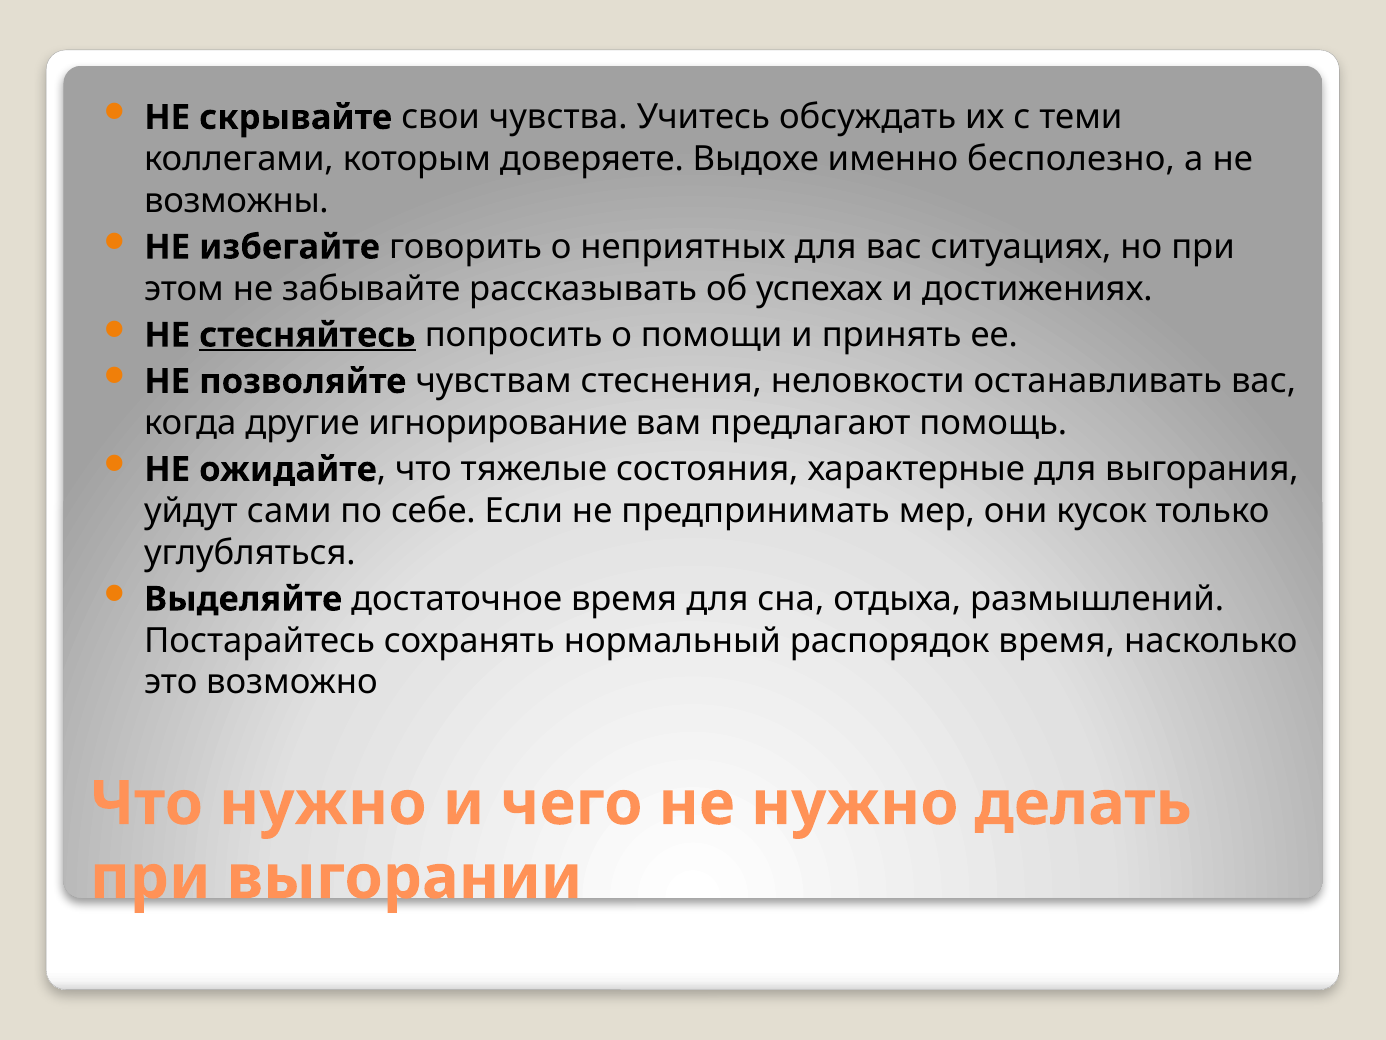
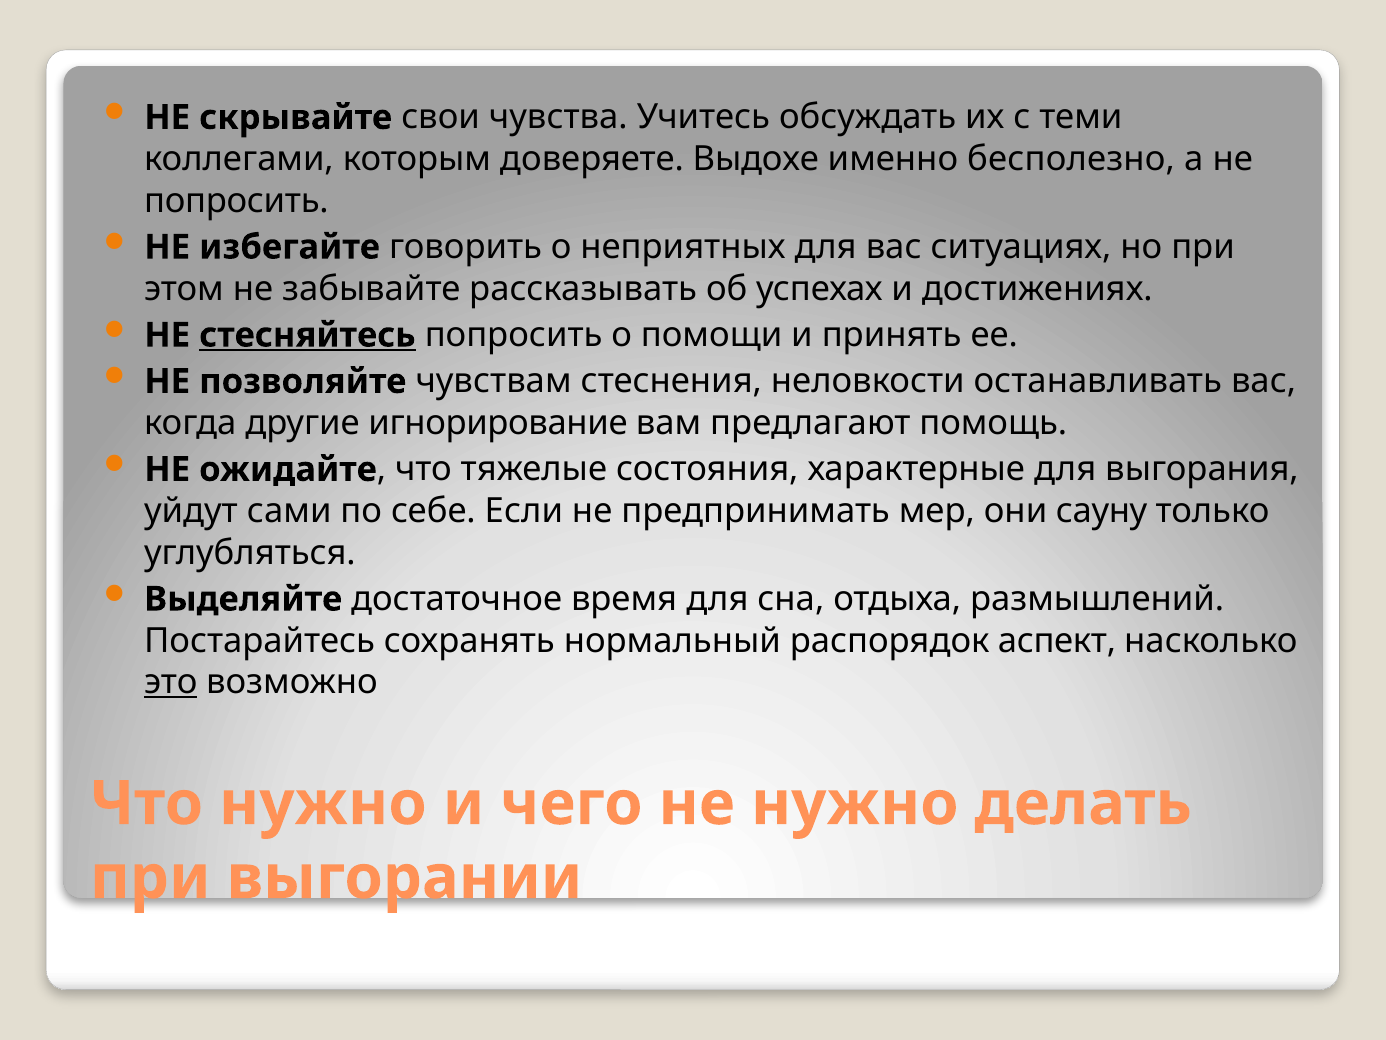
возможны at (236, 201): возможны -> попросить
кусок: кусок -> сауну
распорядок время: время -> аспект
это underline: none -> present
